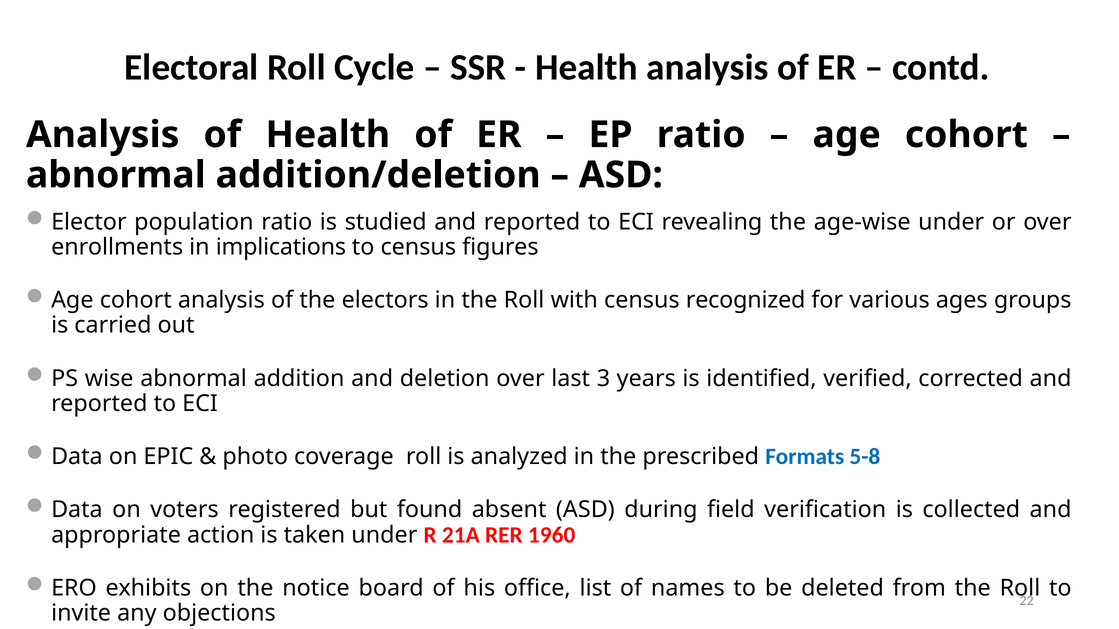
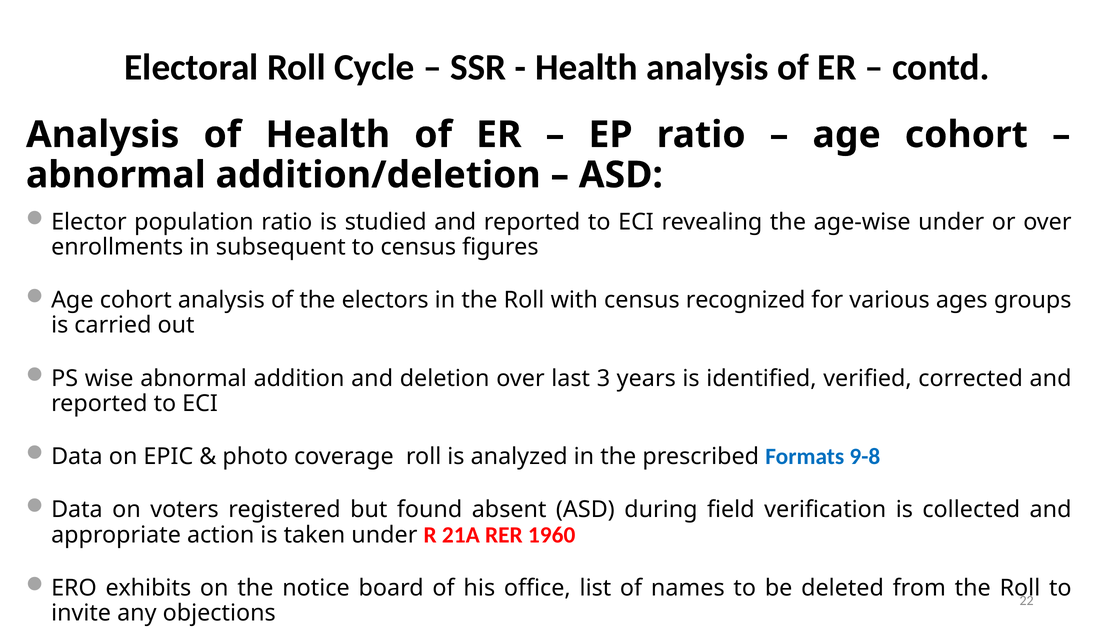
implications: implications -> subsequent
5-8: 5-8 -> 9-8
